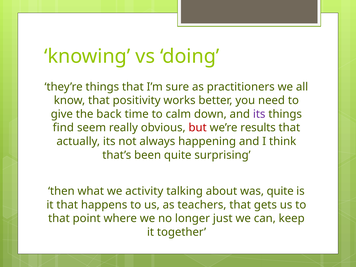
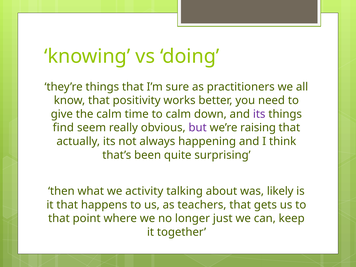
the back: back -> calm
but colour: red -> purple
results: results -> raising
was quite: quite -> likely
